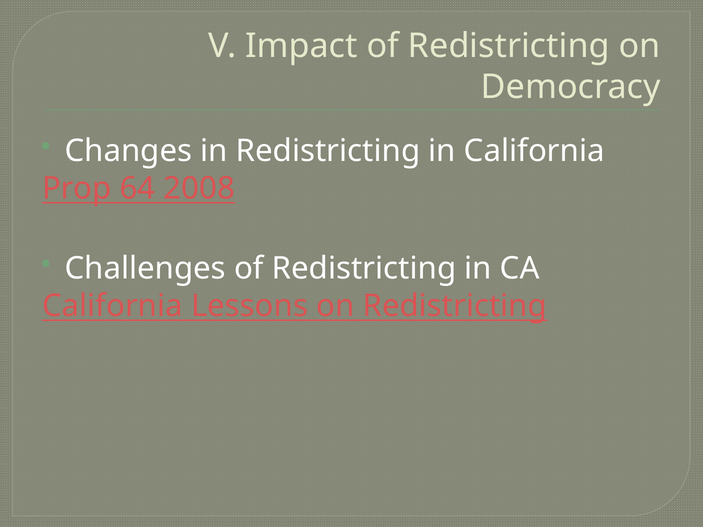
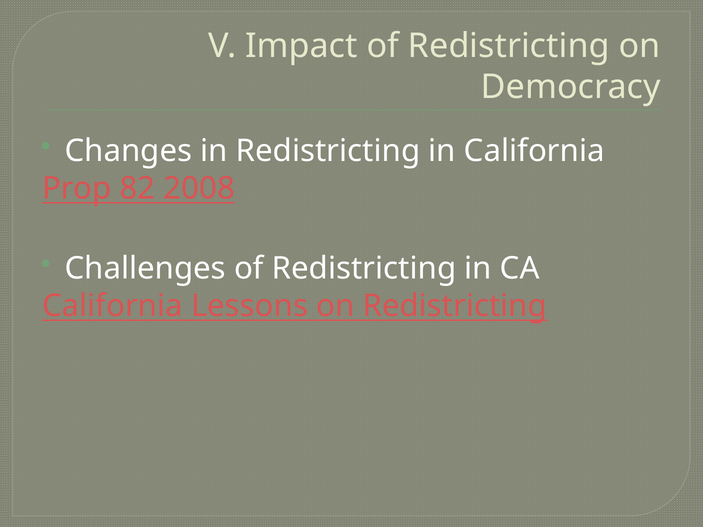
64: 64 -> 82
